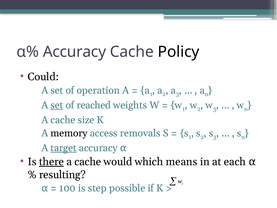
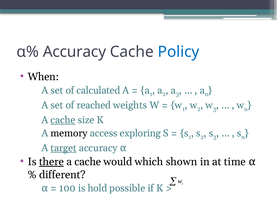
Policy colour: black -> blue
Could: Could -> When
operation: operation -> calculated
set at (57, 105) underline: present -> none
cache at (63, 120) underline: none -> present
removals: removals -> exploring
means: means -> shown
each: each -> time
resulting: resulting -> different
step: step -> hold
